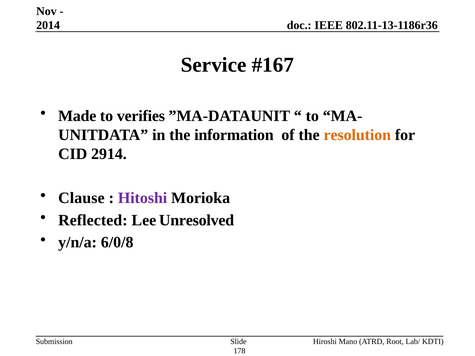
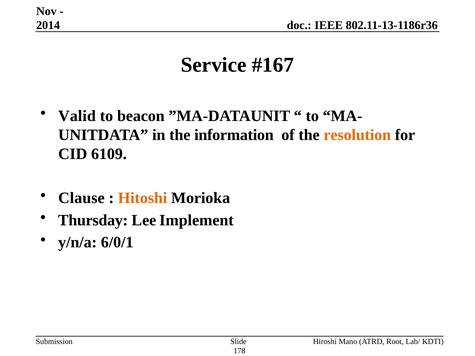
Made: Made -> Valid
verifies: verifies -> beacon
2914: 2914 -> 6109
Hitoshi colour: purple -> orange
Reflected: Reflected -> Thursday
Unresolved: Unresolved -> Implement
6/0/8: 6/0/8 -> 6/0/1
